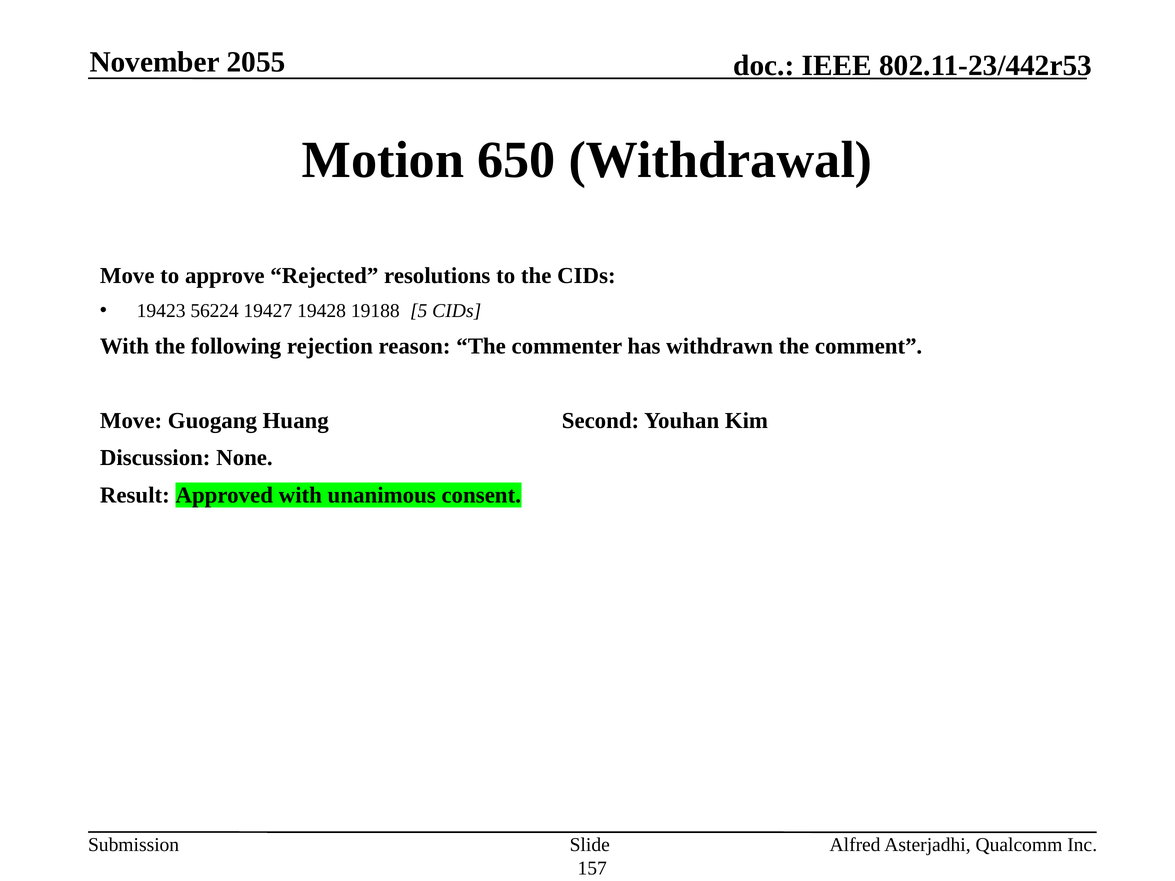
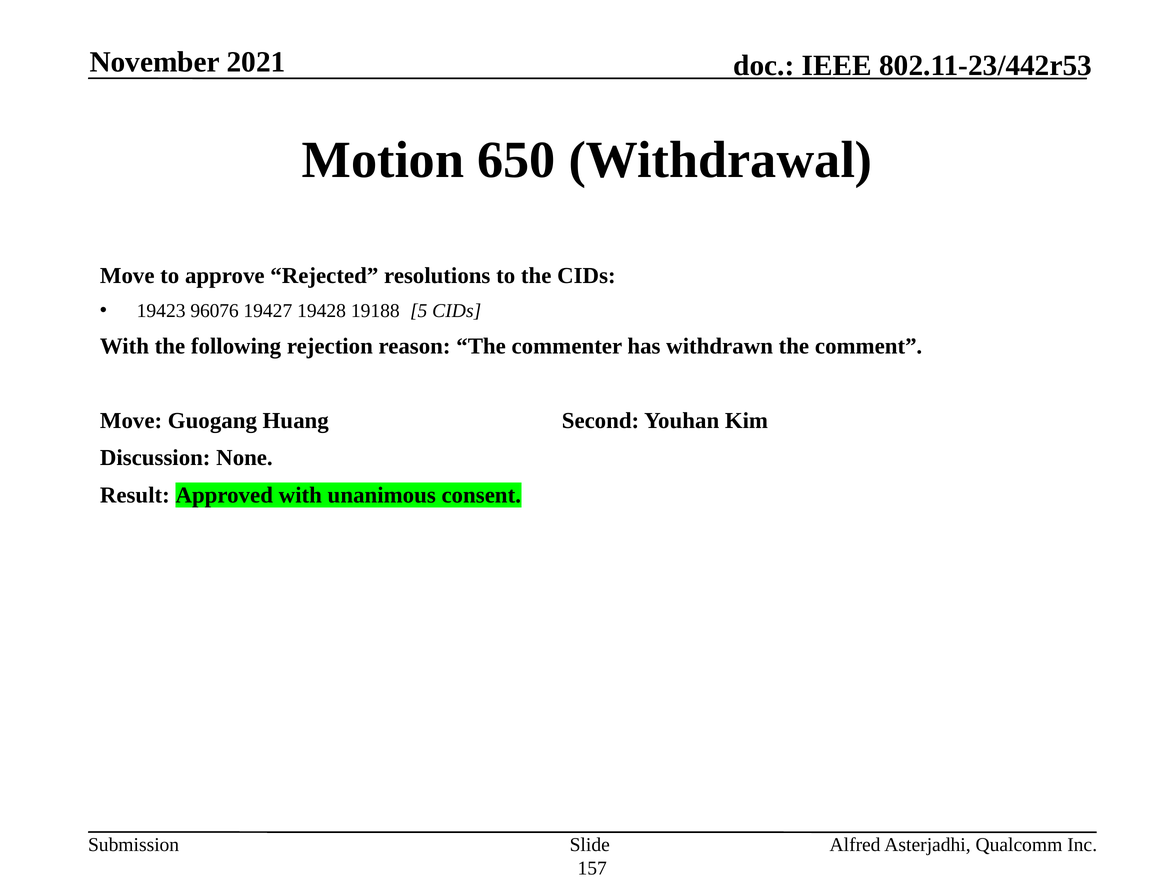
2055: 2055 -> 2021
56224: 56224 -> 96076
